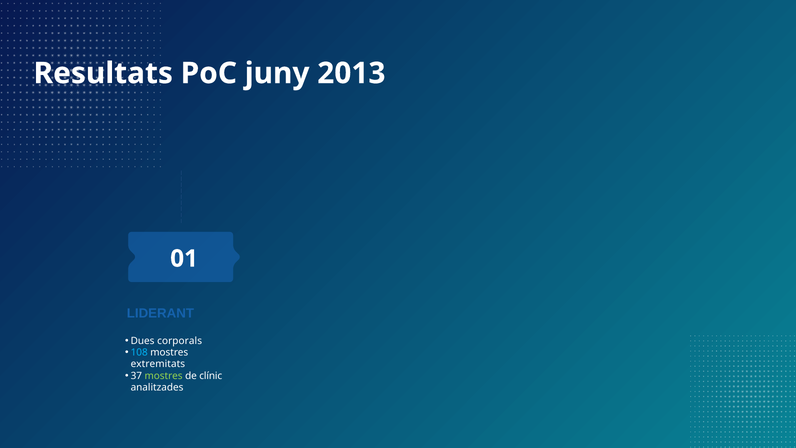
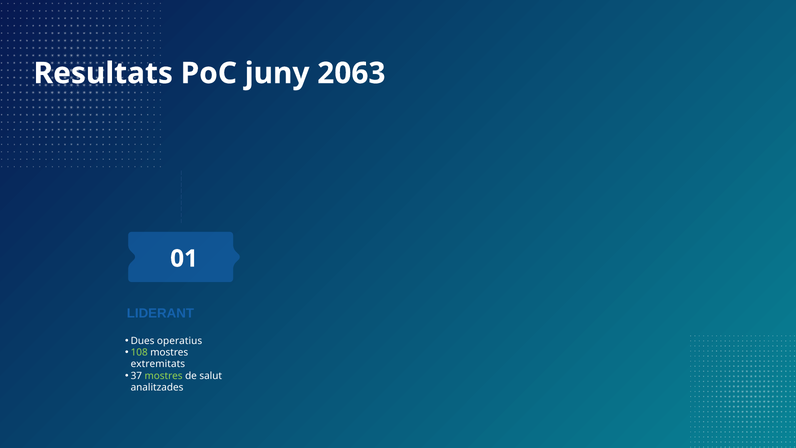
2013: 2013 -> 2063
corporals: corporals -> operatius
108 colour: light blue -> light green
clínic: clínic -> salut
